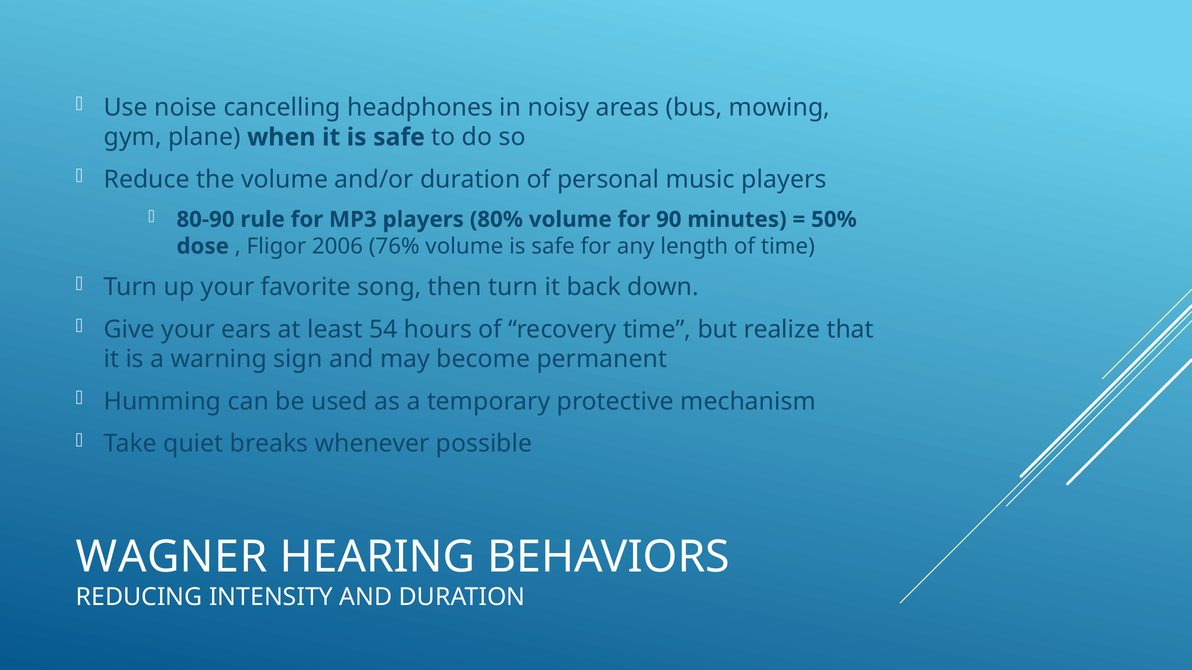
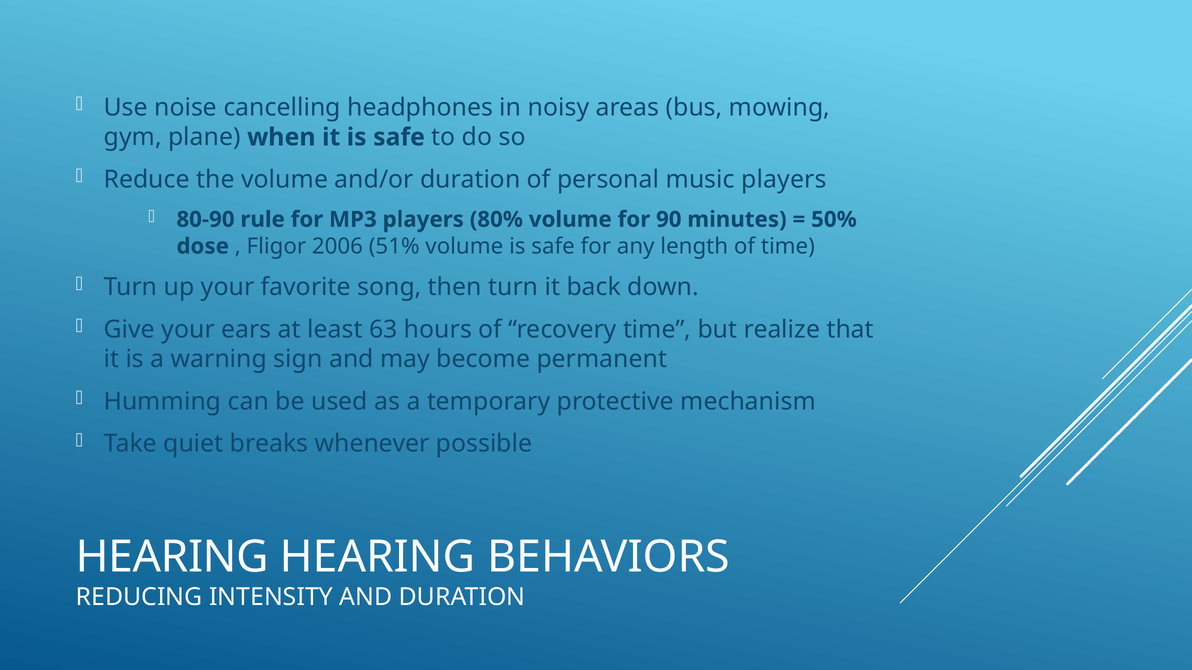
76%: 76% -> 51%
54: 54 -> 63
WAGNER at (172, 557): WAGNER -> HEARING
